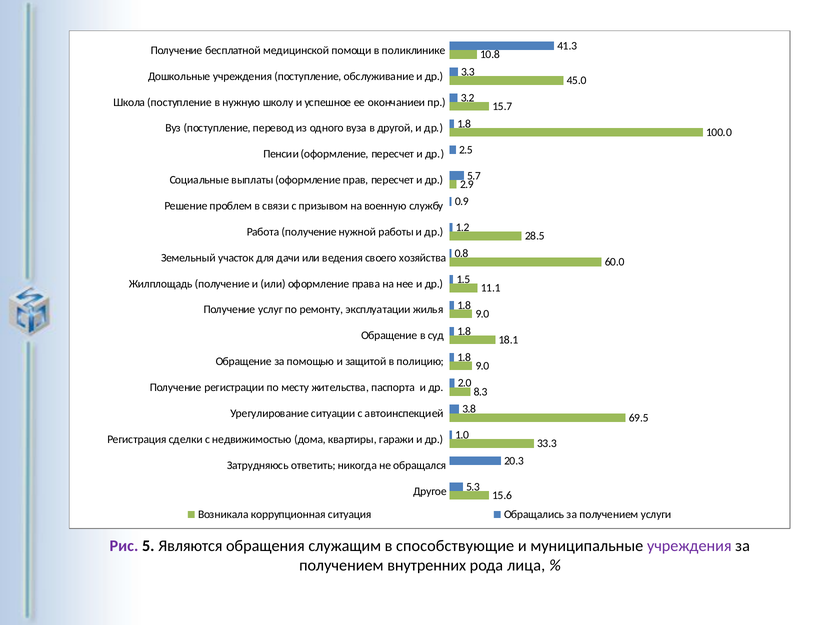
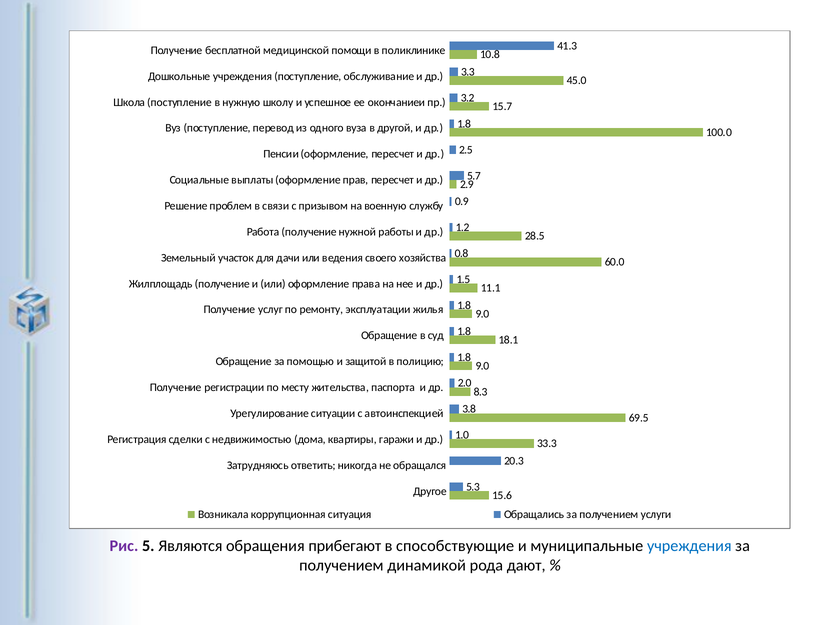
служащим: служащим -> прибегают
учреждения at (689, 546) colour: purple -> blue
внутренних: внутренних -> динамикой
лица: лица -> дают
